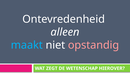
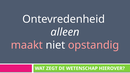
maakt colour: light blue -> pink
